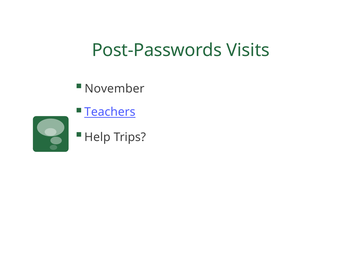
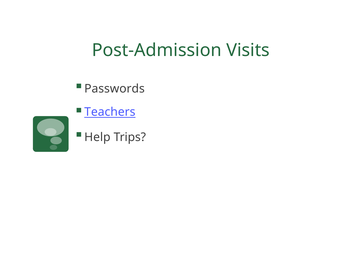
Post-Passwords: Post-Passwords -> Post-Admission
November: November -> Passwords
